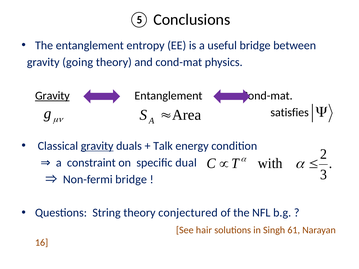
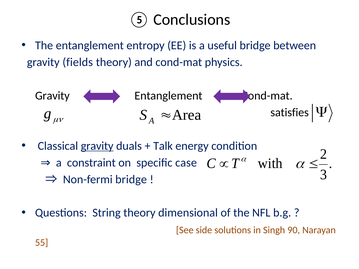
going: going -> fields
Gravity at (52, 96) underline: present -> none
dual: dual -> case
conjectured: conjectured -> dimensional
hair: hair -> side
61: 61 -> 90
16: 16 -> 55
